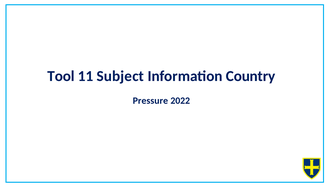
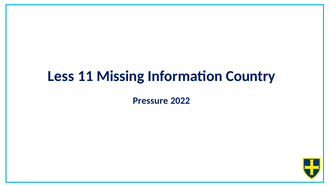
Tool: Tool -> Less
Subject: Subject -> Missing
